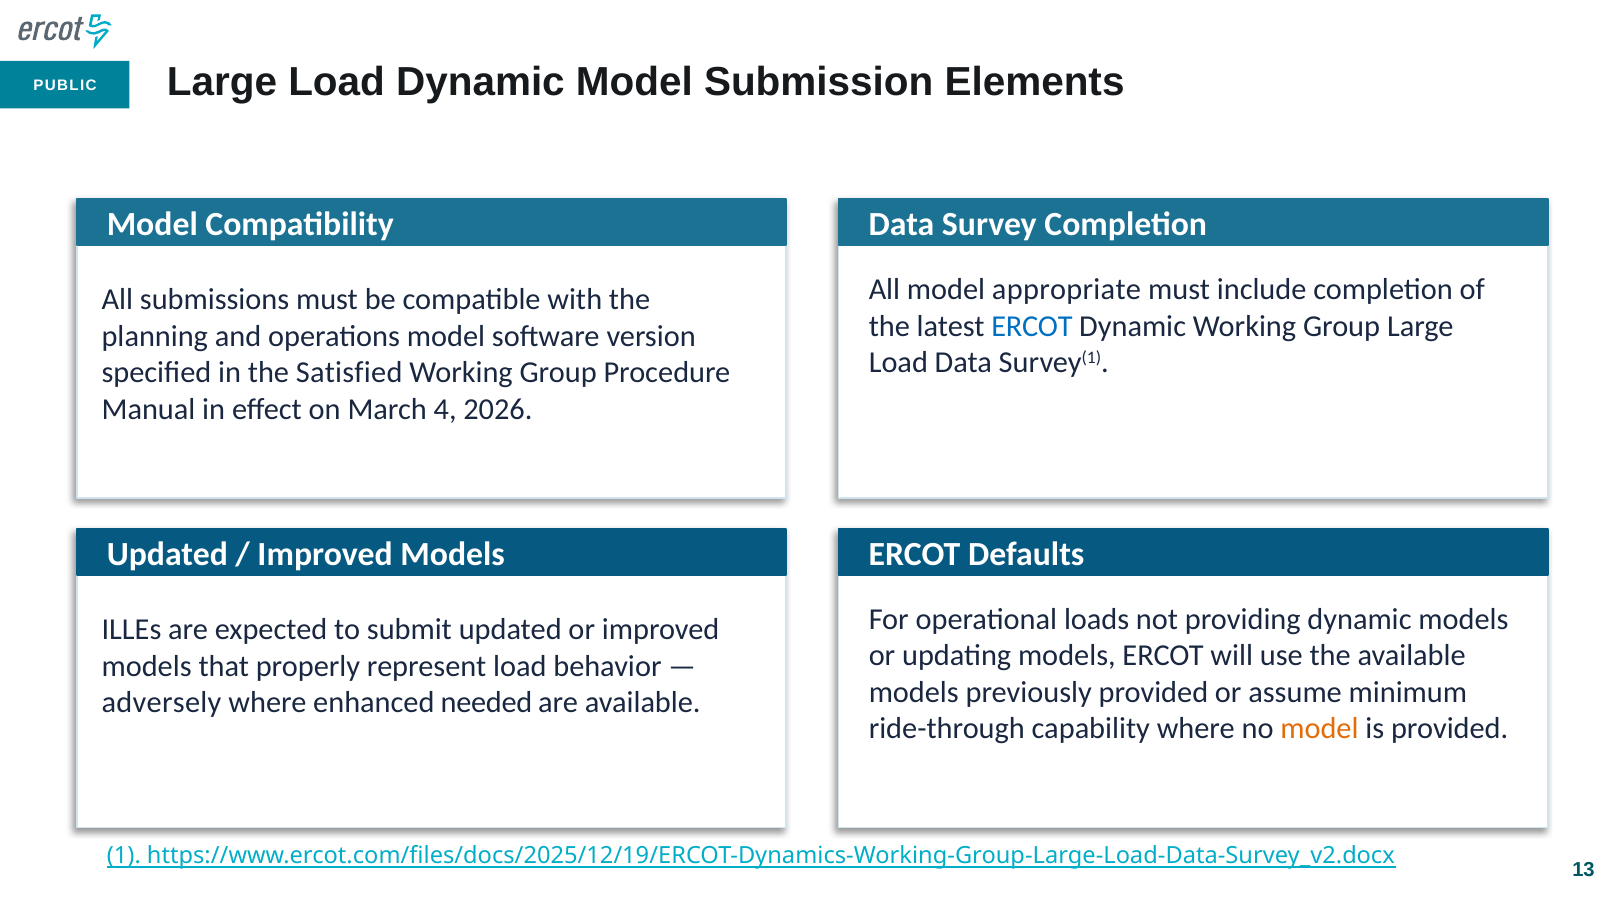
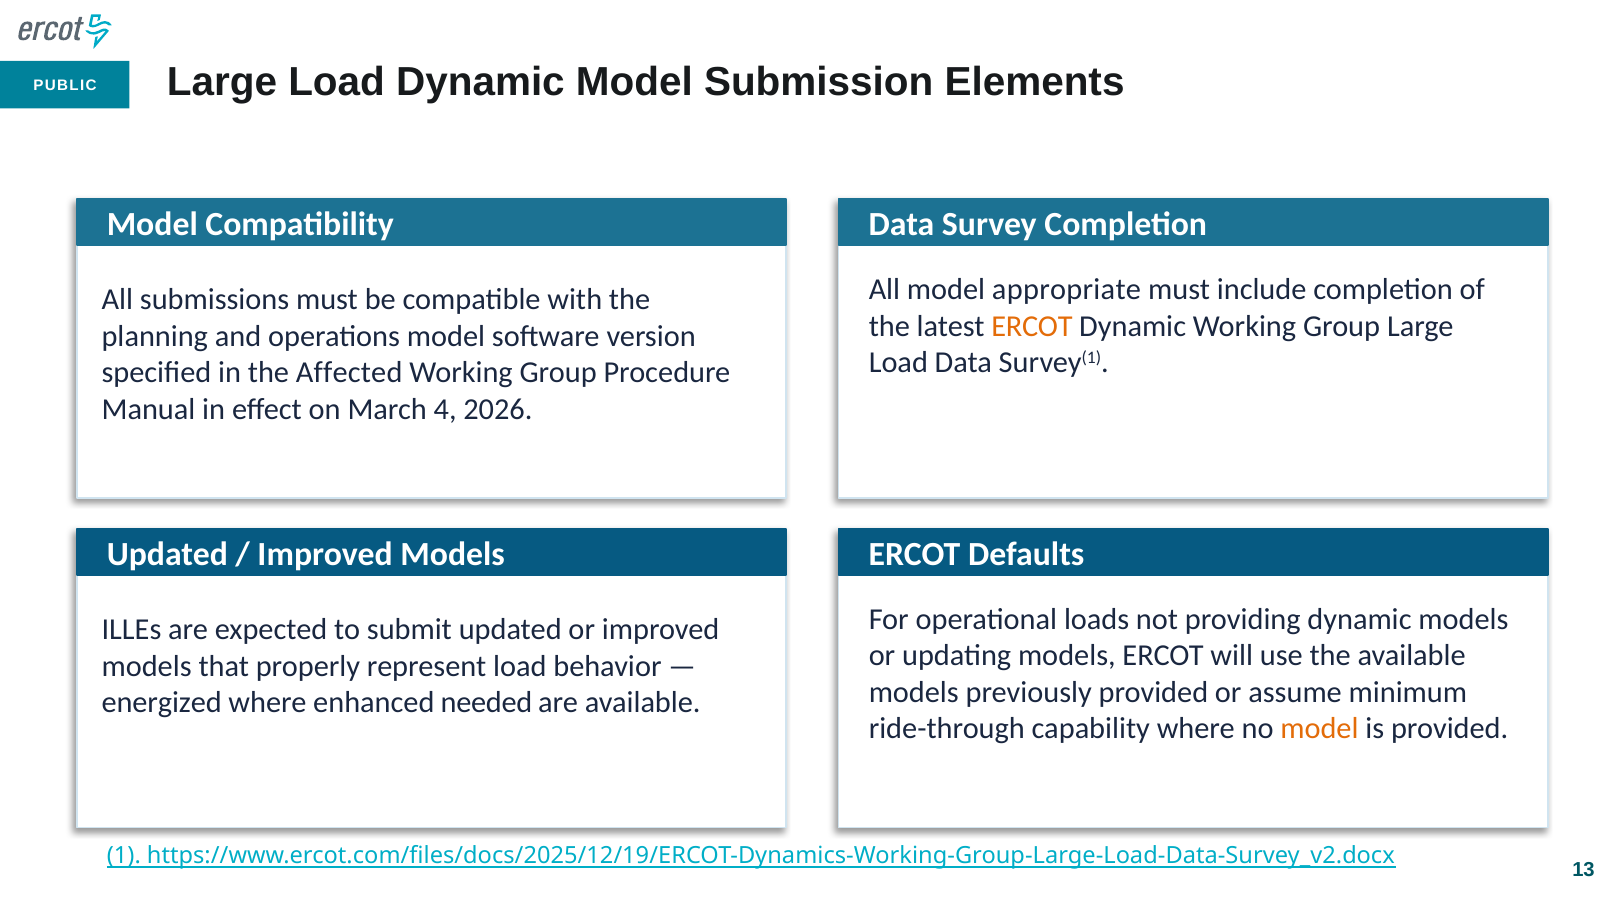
ERCOT at (1032, 326) colour: blue -> orange
Satisfied: Satisfied -> Affected
adversely: adversely -> energized
